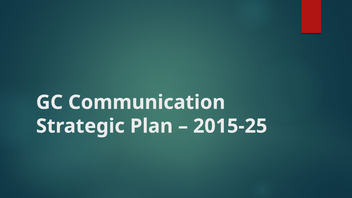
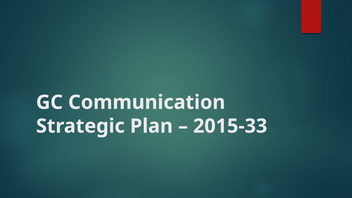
2015-25: 2015-25 -> 2015-33
